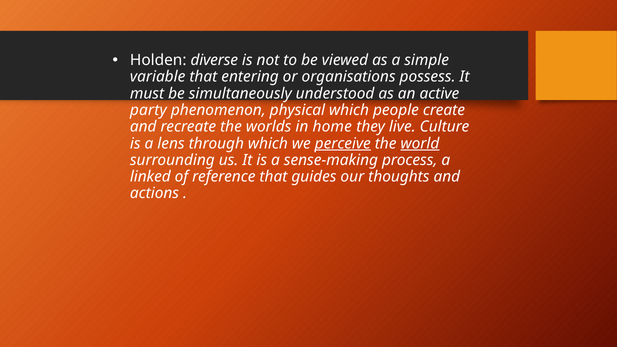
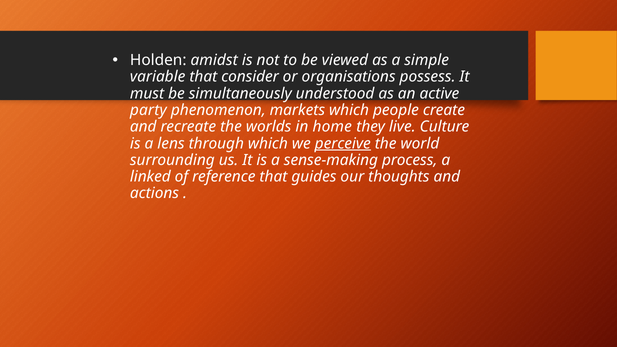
diverse: diverse -> amidst
entering: entering -> consider
physical: physical -> markets
world underline: present -> none
